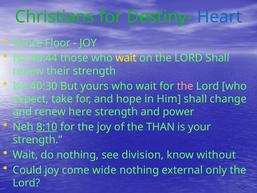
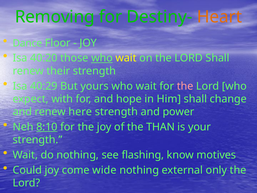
Christians: Christians -> Removing
Heart colour: blue -> orange
40:44: 40:44 -> 40:20
who at (102, 58) underline: none -> present
40:30: 40:30 -> 40:29
take: take -> with
division: division -> flashing
without: without -> motives
